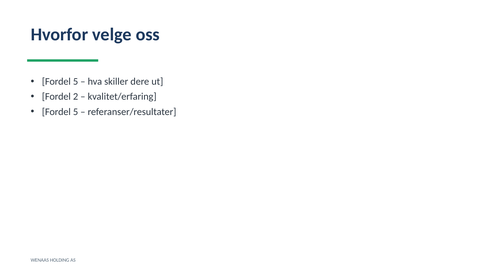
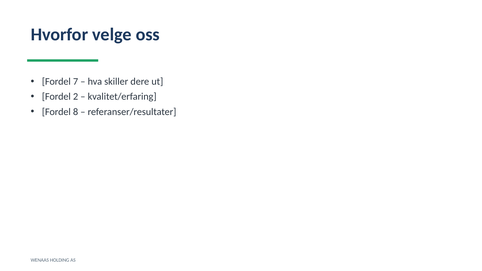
5 at (76, 82): 5 -> 7
5 at (76, 112): 5 -> 8
